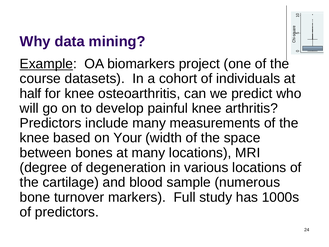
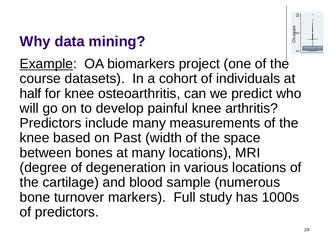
Your: Your -> Past
